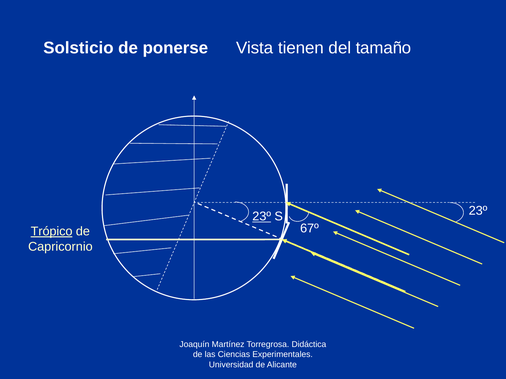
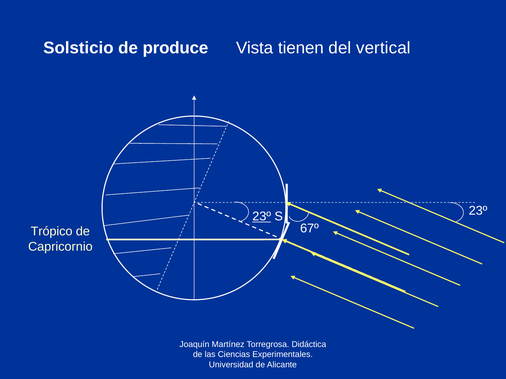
ponerse: ponerse -> produce
tamaño: tamaño -> vertical
Trópico underline: present -> none
